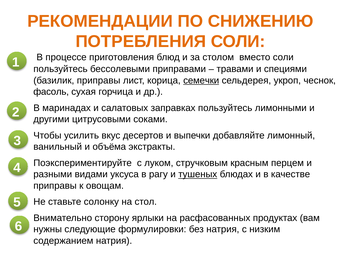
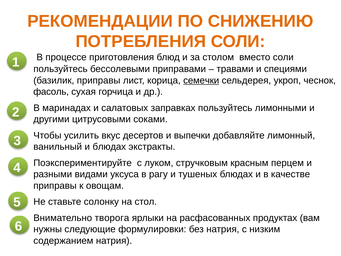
и объёма: объёма -> блюдах
тушеных underline: present -> none
сторону: сторону -> творога
